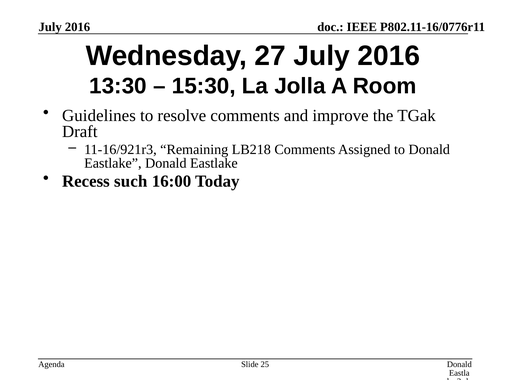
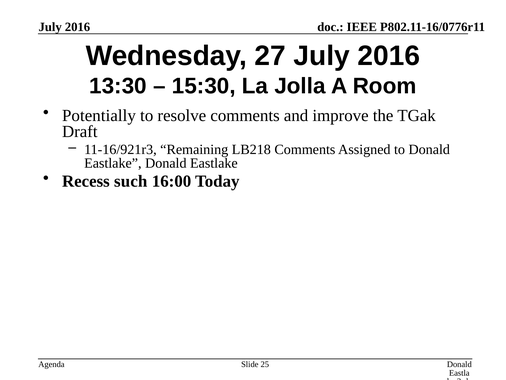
Guidelines: Guidelines -> Potentially
